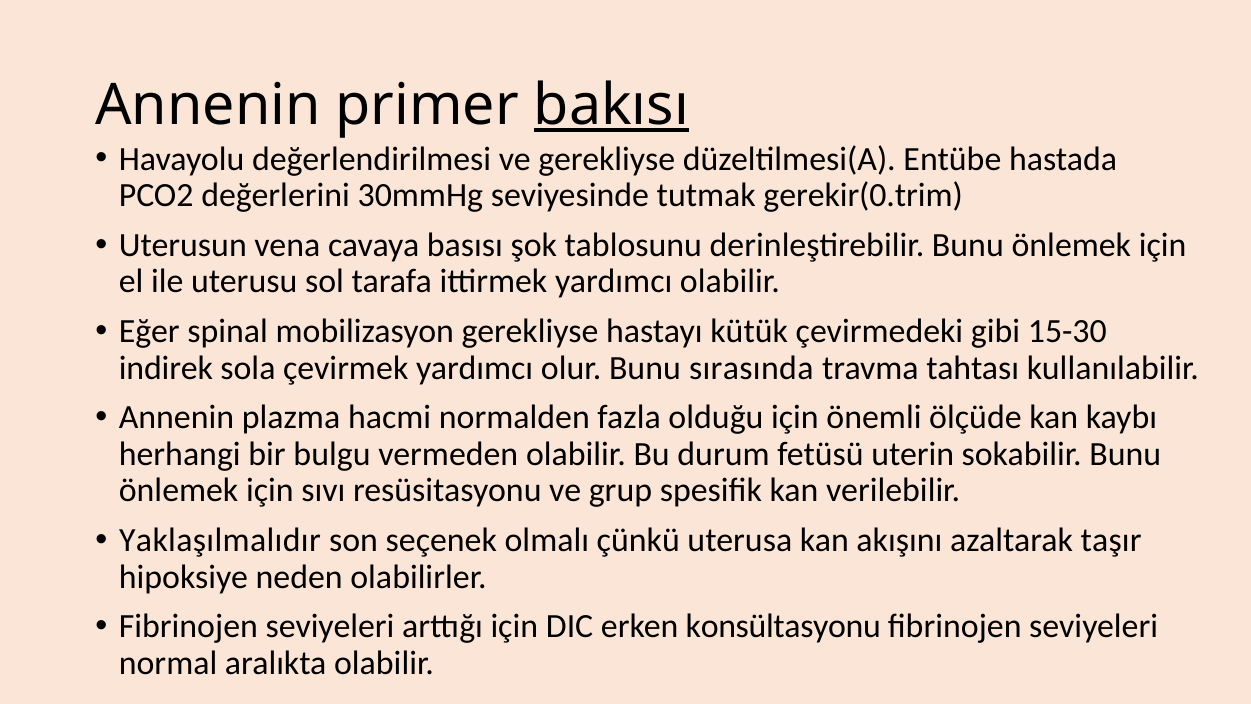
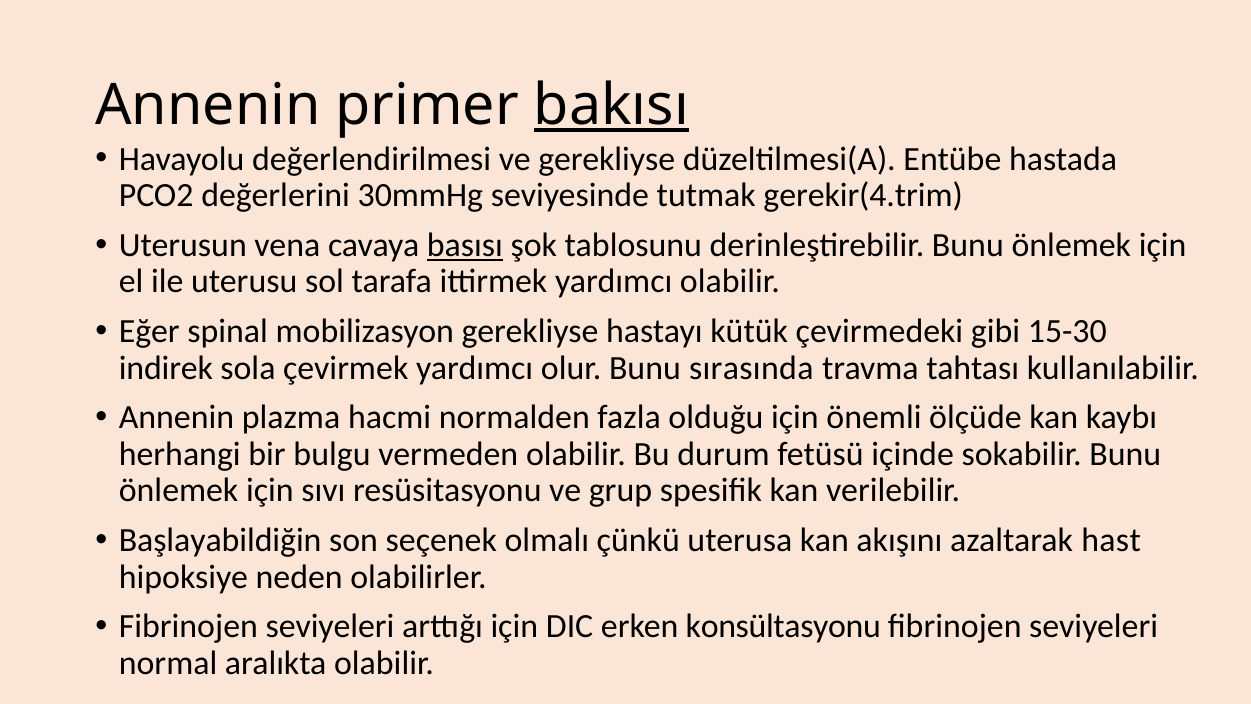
gerekir(0.trim: gerekir(0.trim -> gerekir(4.trim
basısı underline: none -> present
uterin: uterin -> içinde
Yaklaşılmalıdır: Yaklaşılmalıdır -> Başlayabildiğin
taşır: taşır -> hast
